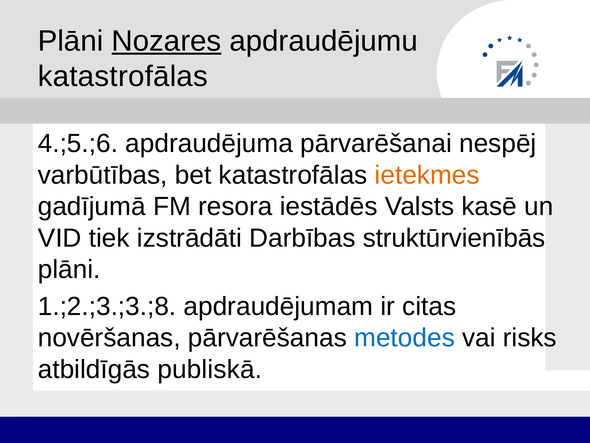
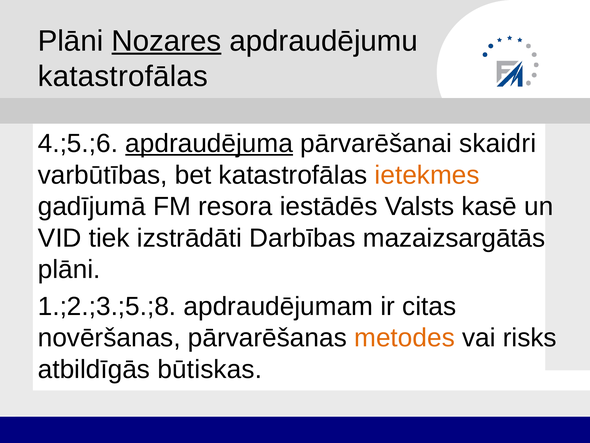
apdraudējuma underline: none -> present
nespēj: nespēj -> skaidri
struktūrvienībās: struktūrvienībās -> mazaizsargātās
1.;2.;3.;3.;8: 1.;2.;3.;3.;8 -> 1.;2.;3.;5.;8
metodes colour: blue -> orange
publiskā: publiskā -> būtiskas
